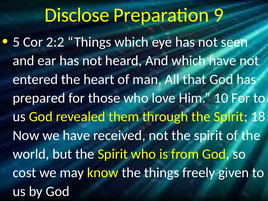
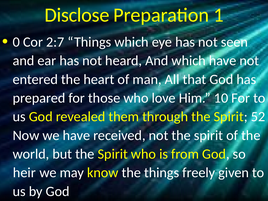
9: 9 -> 1
5: 5 -> 0
2:2: 2:2 -> 2:7
18: 18 -> 52
cost: cost -> heir
